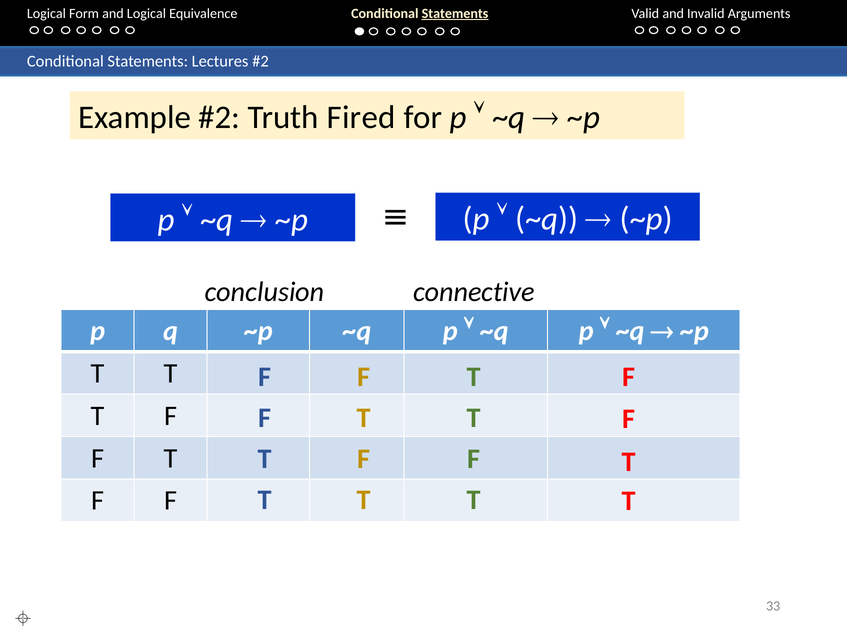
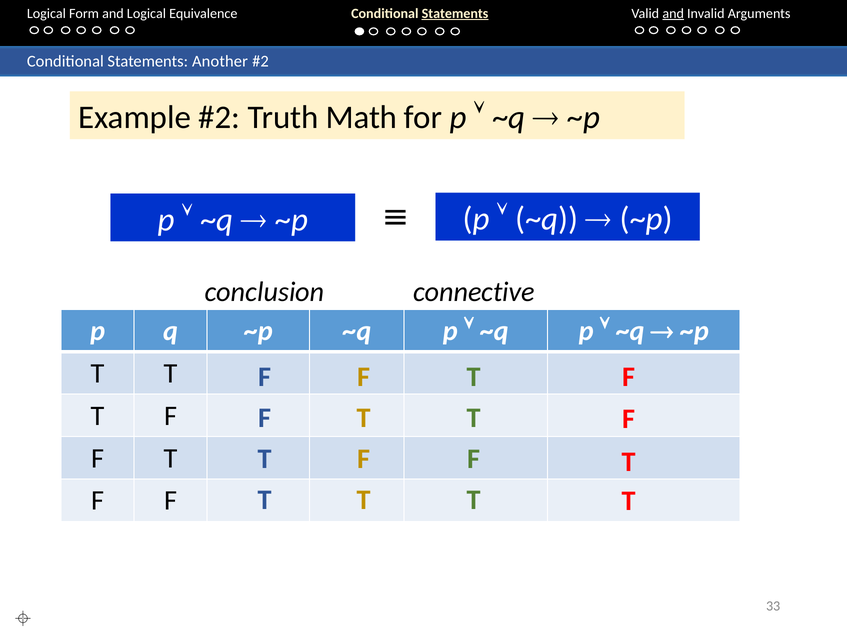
and at (673, 14) underline: none -> present
Lectures: Lectures -> Another
Fired: Fired -> Math
